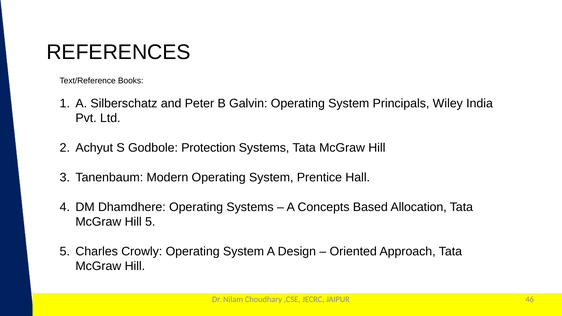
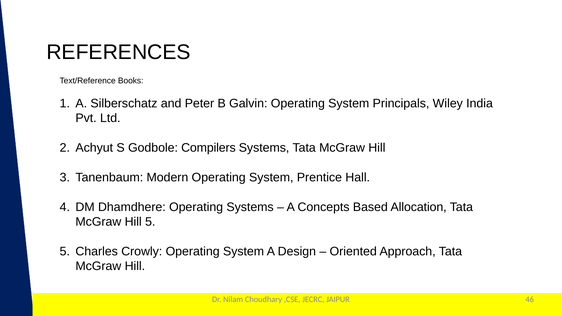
Protection: Protection -> Compilers
